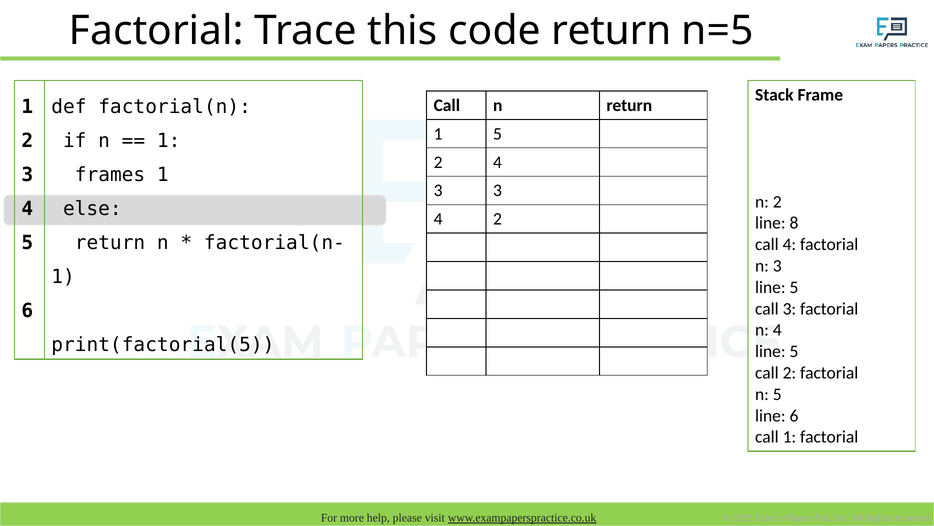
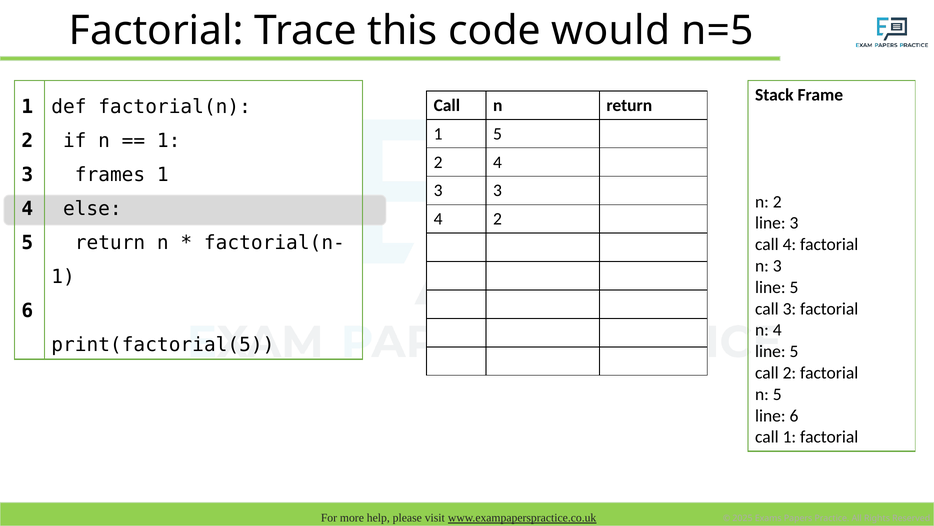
code return: return -> would
line 8: 8 -> 3
